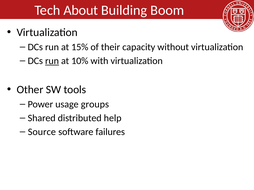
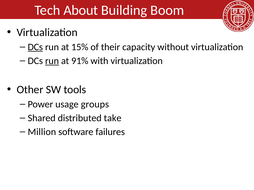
DCs at (35, 47) underline: none -> present
10%: 10% -> 91%
help: help -> take
Source: Source -> Million
